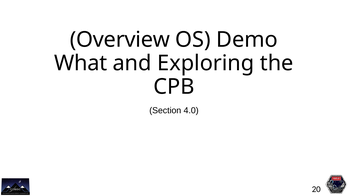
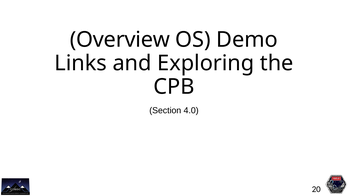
What: What -> Links
